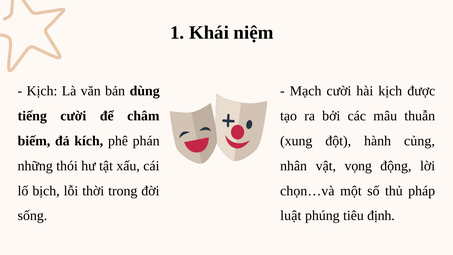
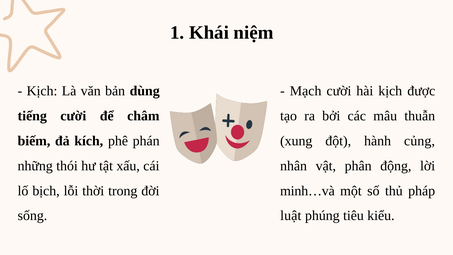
vọng: vọng -> phân
chọn…và: chọn…và -> minh…và
định: định -> kiểu
